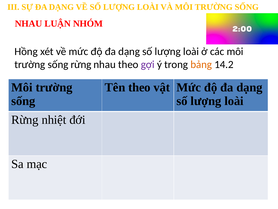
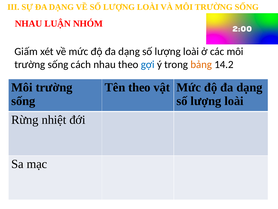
Hồng: Hồng -> Giấm
sống rừng: rừng -> cách
gợi colour: purple -> blue
